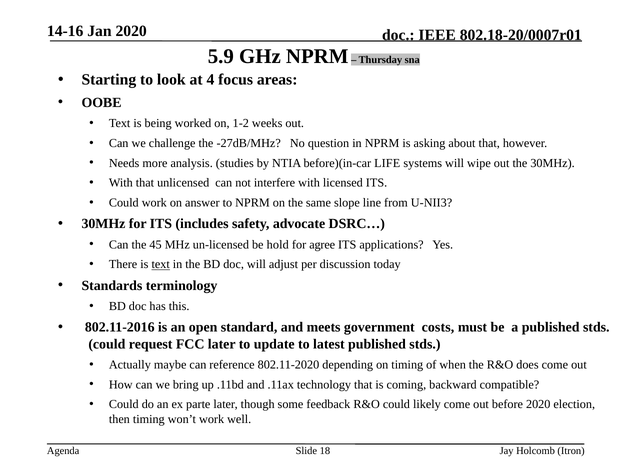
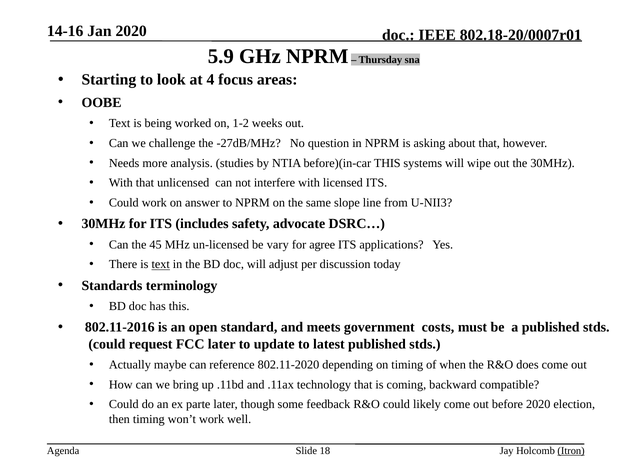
before)(in-car LIFE: LIFE -> THIS
hold: hold -> vary
Itron underline: none -> present
